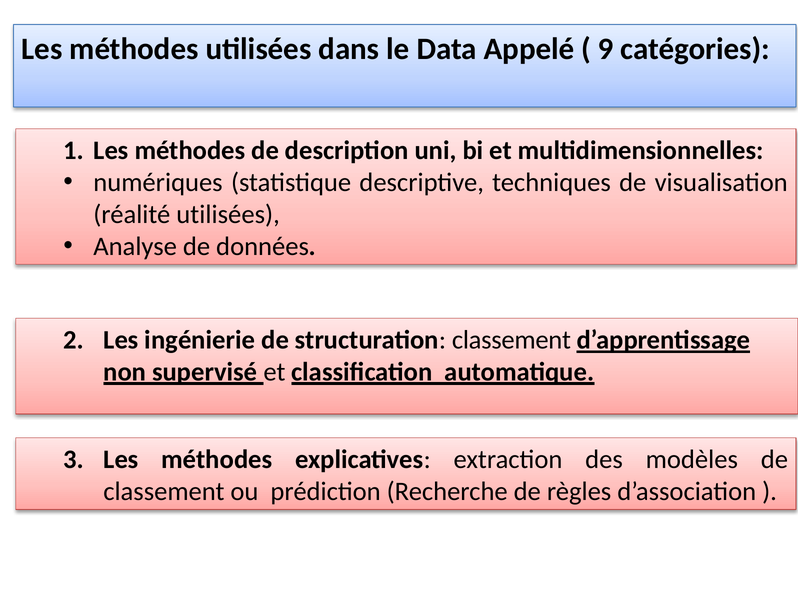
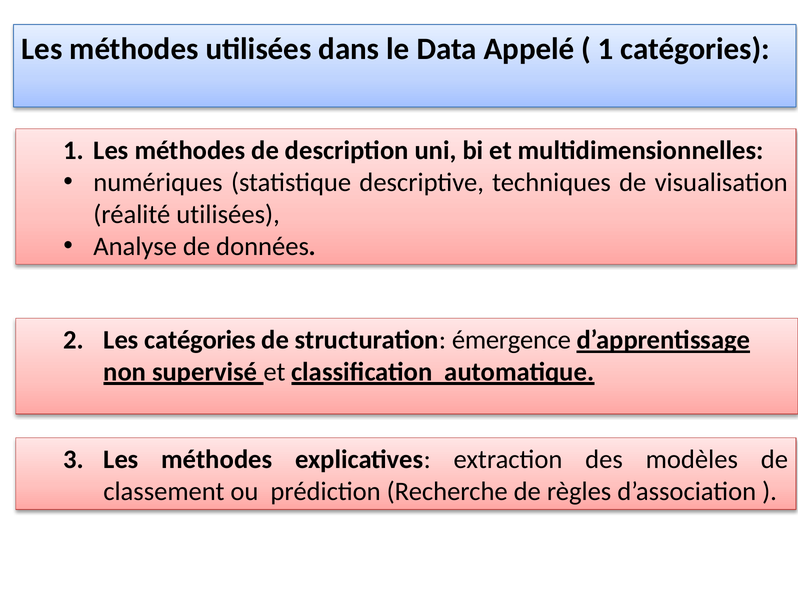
9 at (606, 49): 9 -> 1
Les ingénierie: ingénierie -> catégories
structuration classement: classement -> émergence
